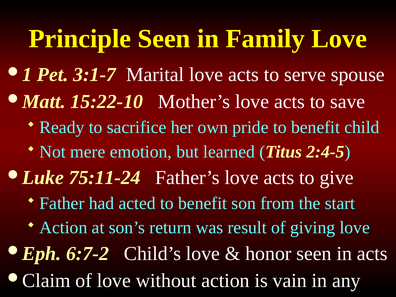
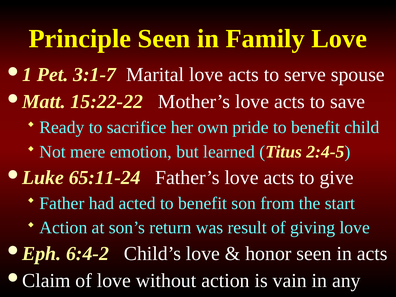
15:22-10: 15:22-10 -> 15:22-22
75:11-24: 75:11-24 -> 65:11-24
6:7-2: 6:7-2 -> 6:4-2
